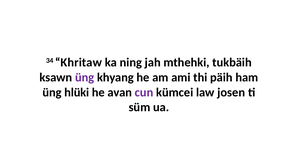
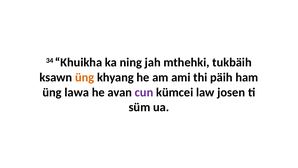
Khritaw: Khritaw -> Khuikha
üng at (85, 77) colour: purple -> orange
hlüki: hlüki -> lawa
